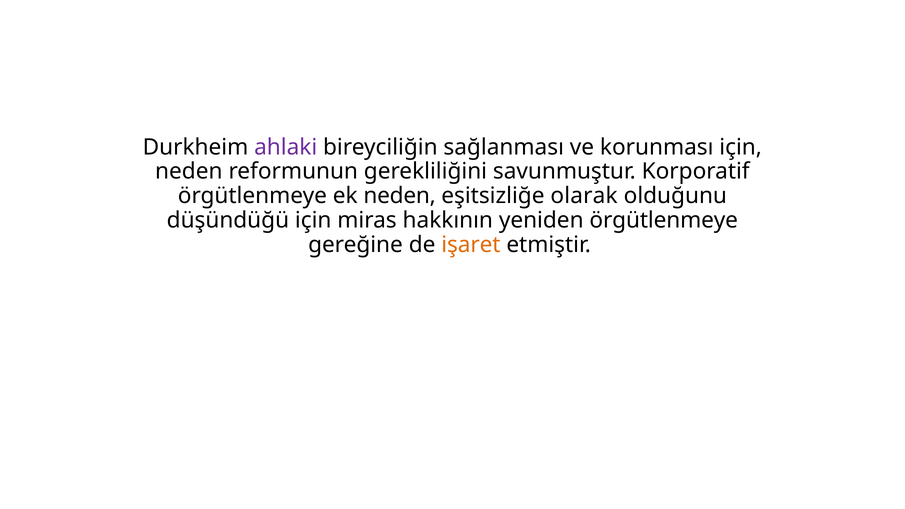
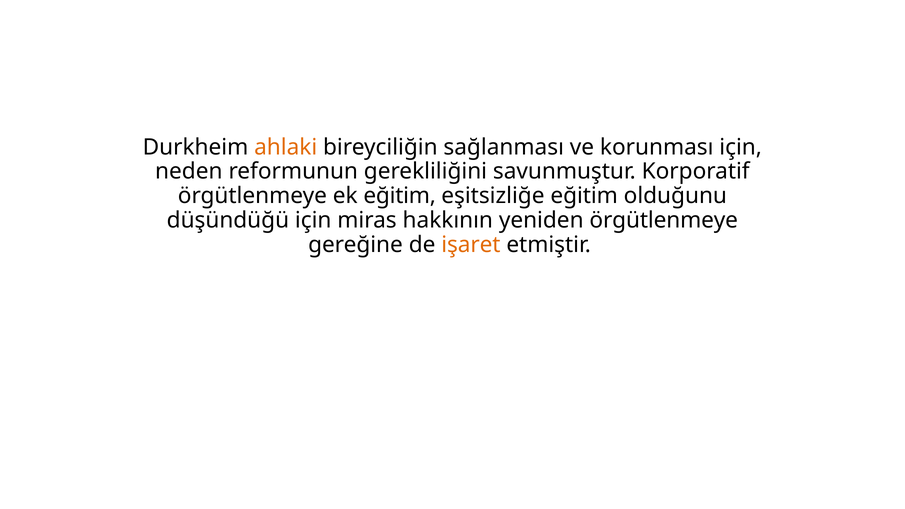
ahlaki colour: purple -> orange
ek neden: neden -> eğitim
eşitsizliğe olarak: olarak -> eğitim
